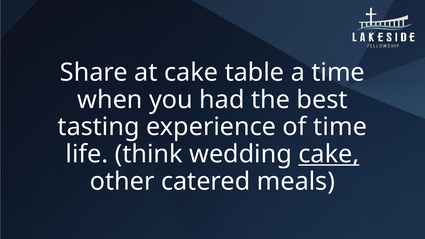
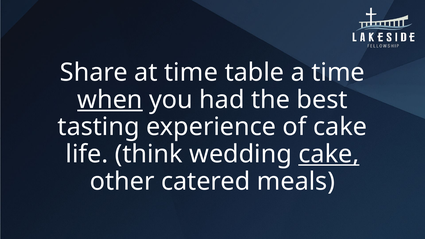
at cake: cake -> time
when underline: none -> present
of time: time -> cake
